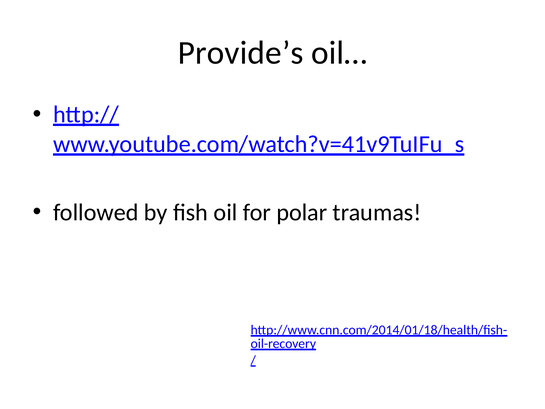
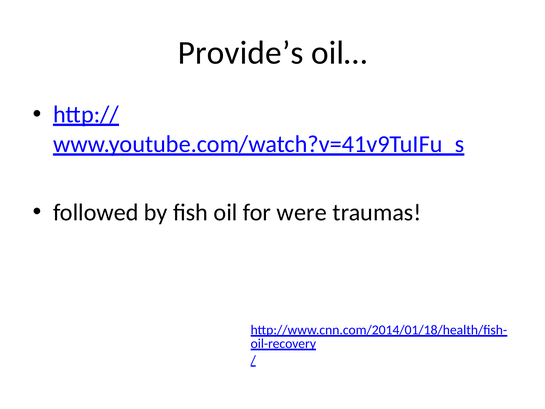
polar: polar -> were
